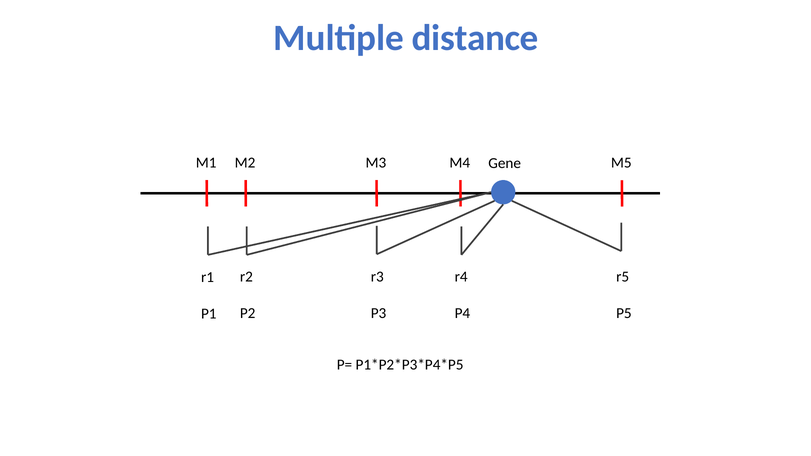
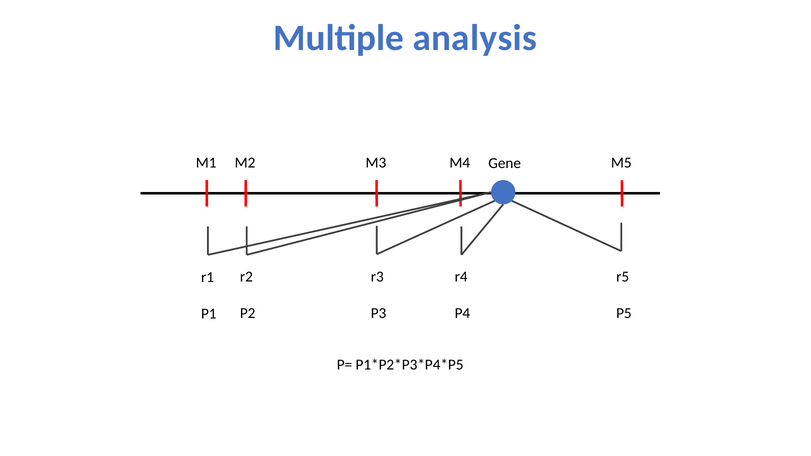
distance: distance -> analysis
